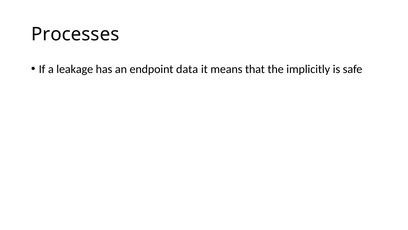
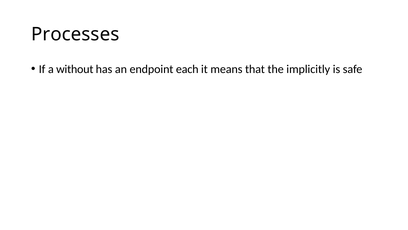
leakage: leakage -> without
data: data -> each
